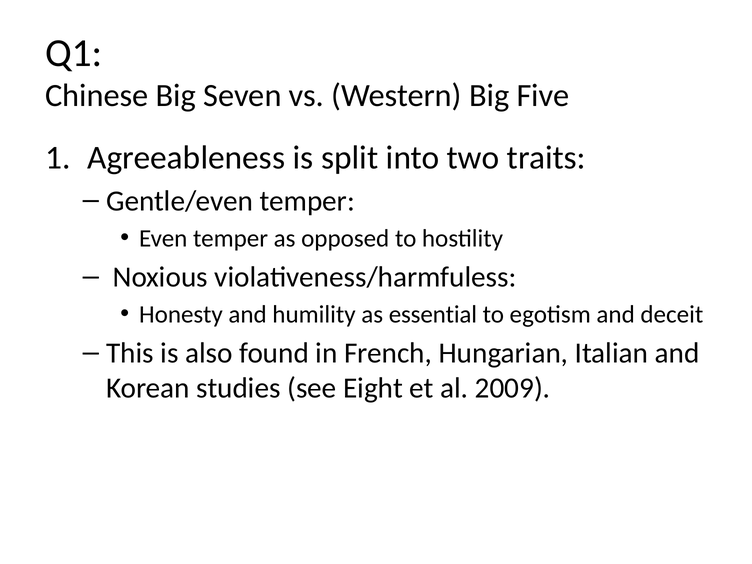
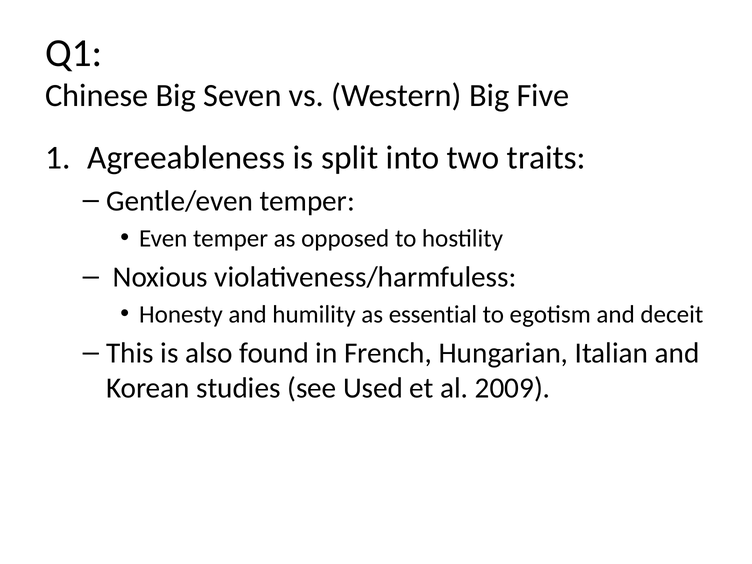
Eight: Eight -> Used
